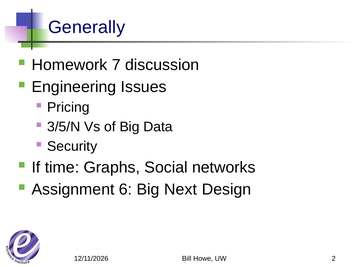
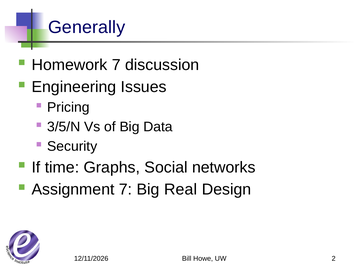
Assignment 6: 6 -> 7
Next: Next -> Real
